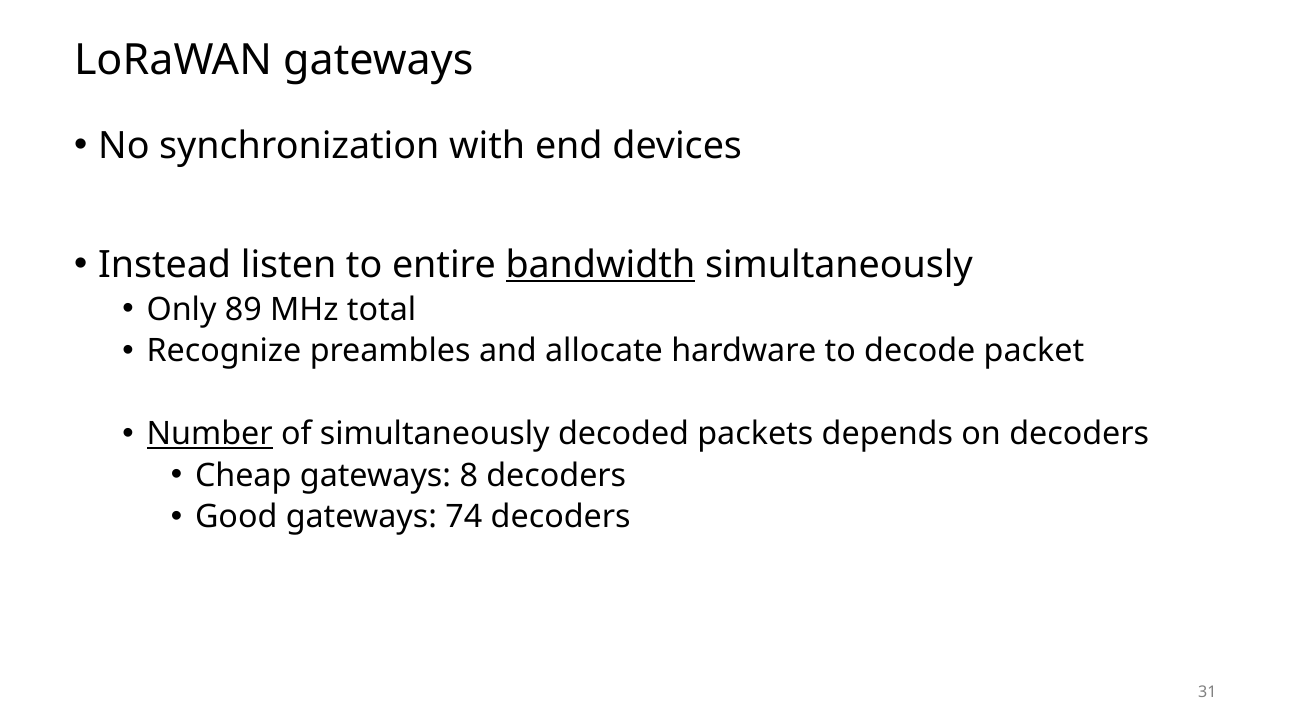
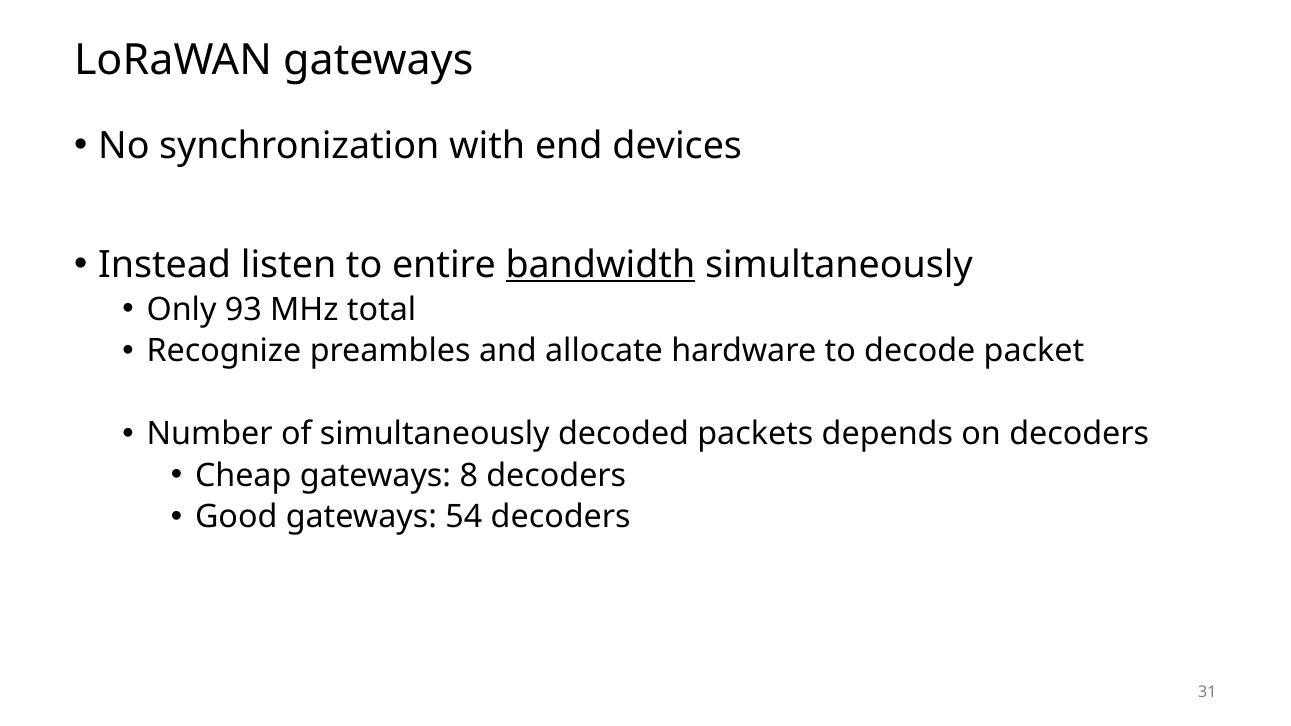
89: 89 -> 93
Number underline: present -> none
74: 74 -> 54
